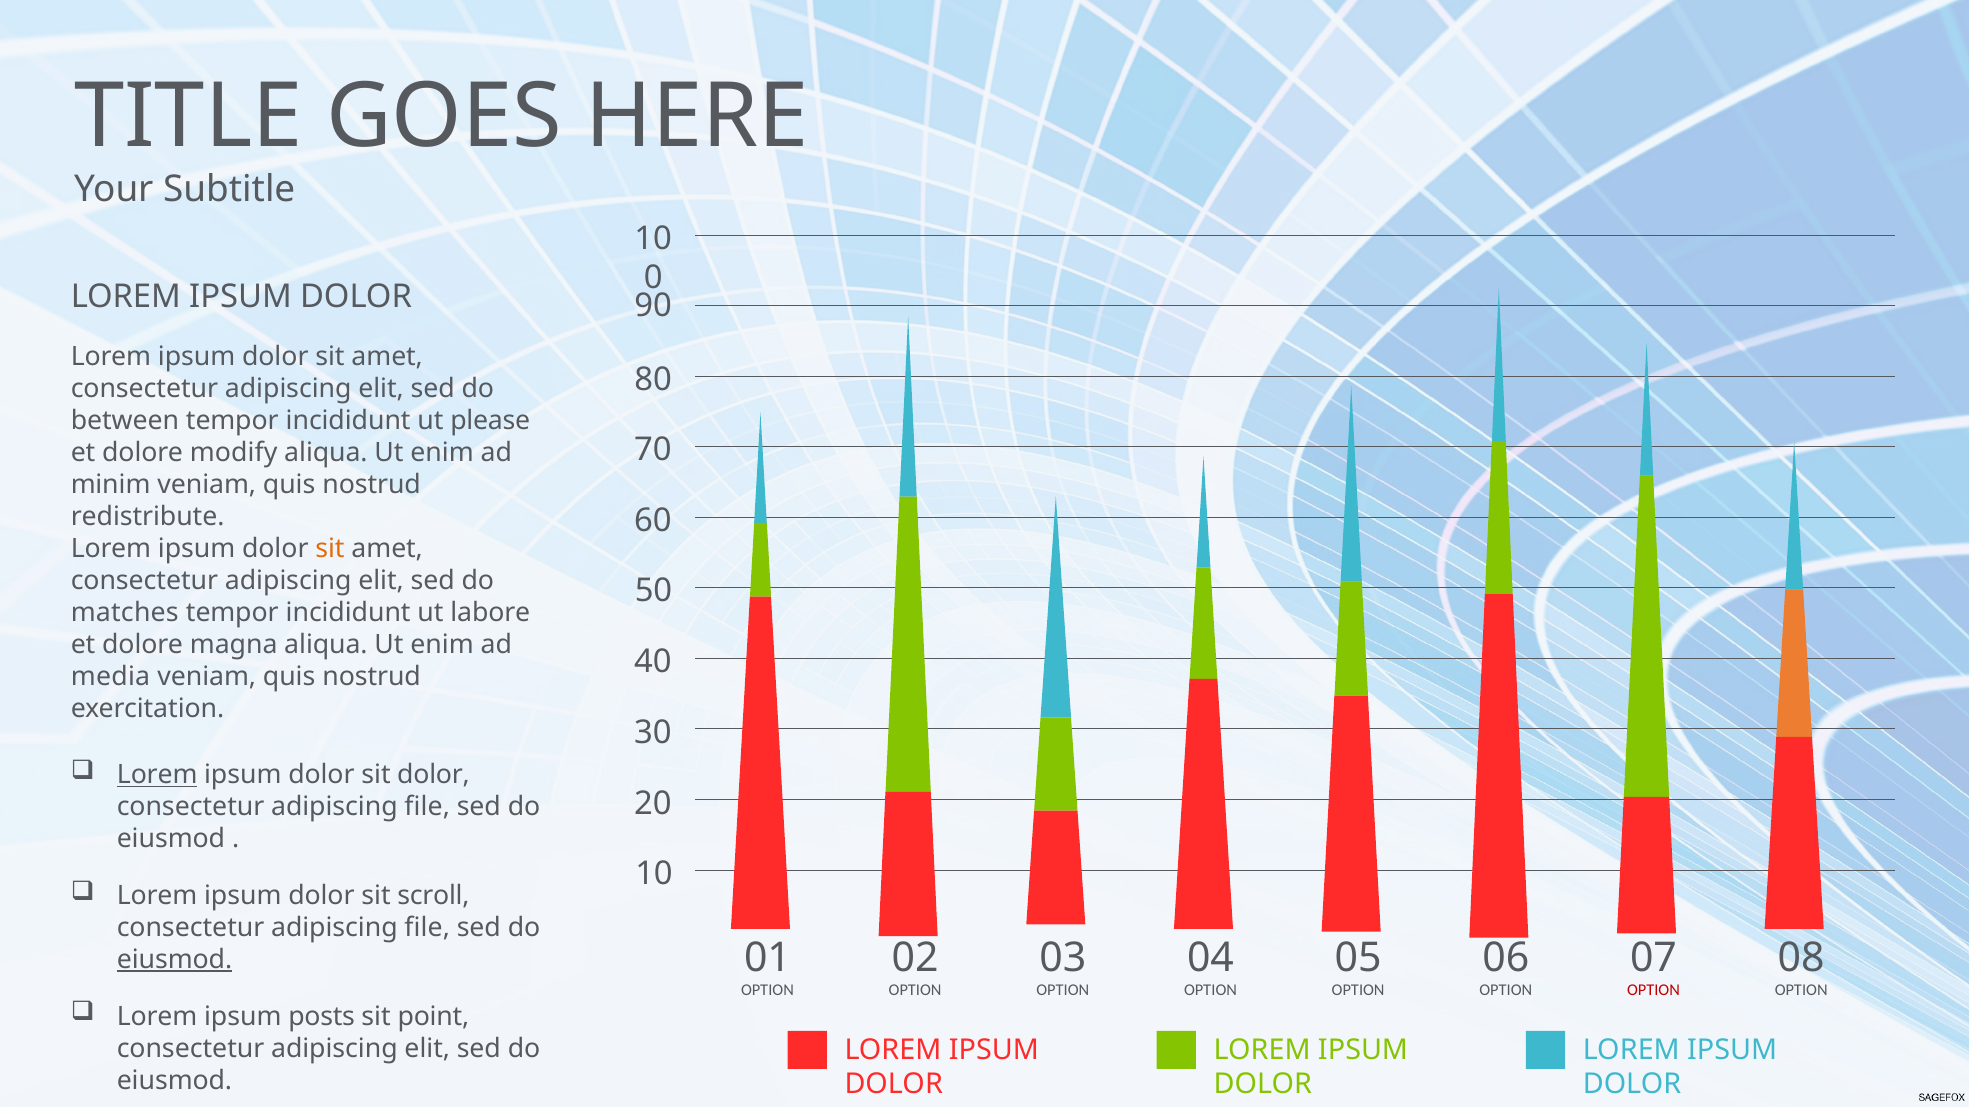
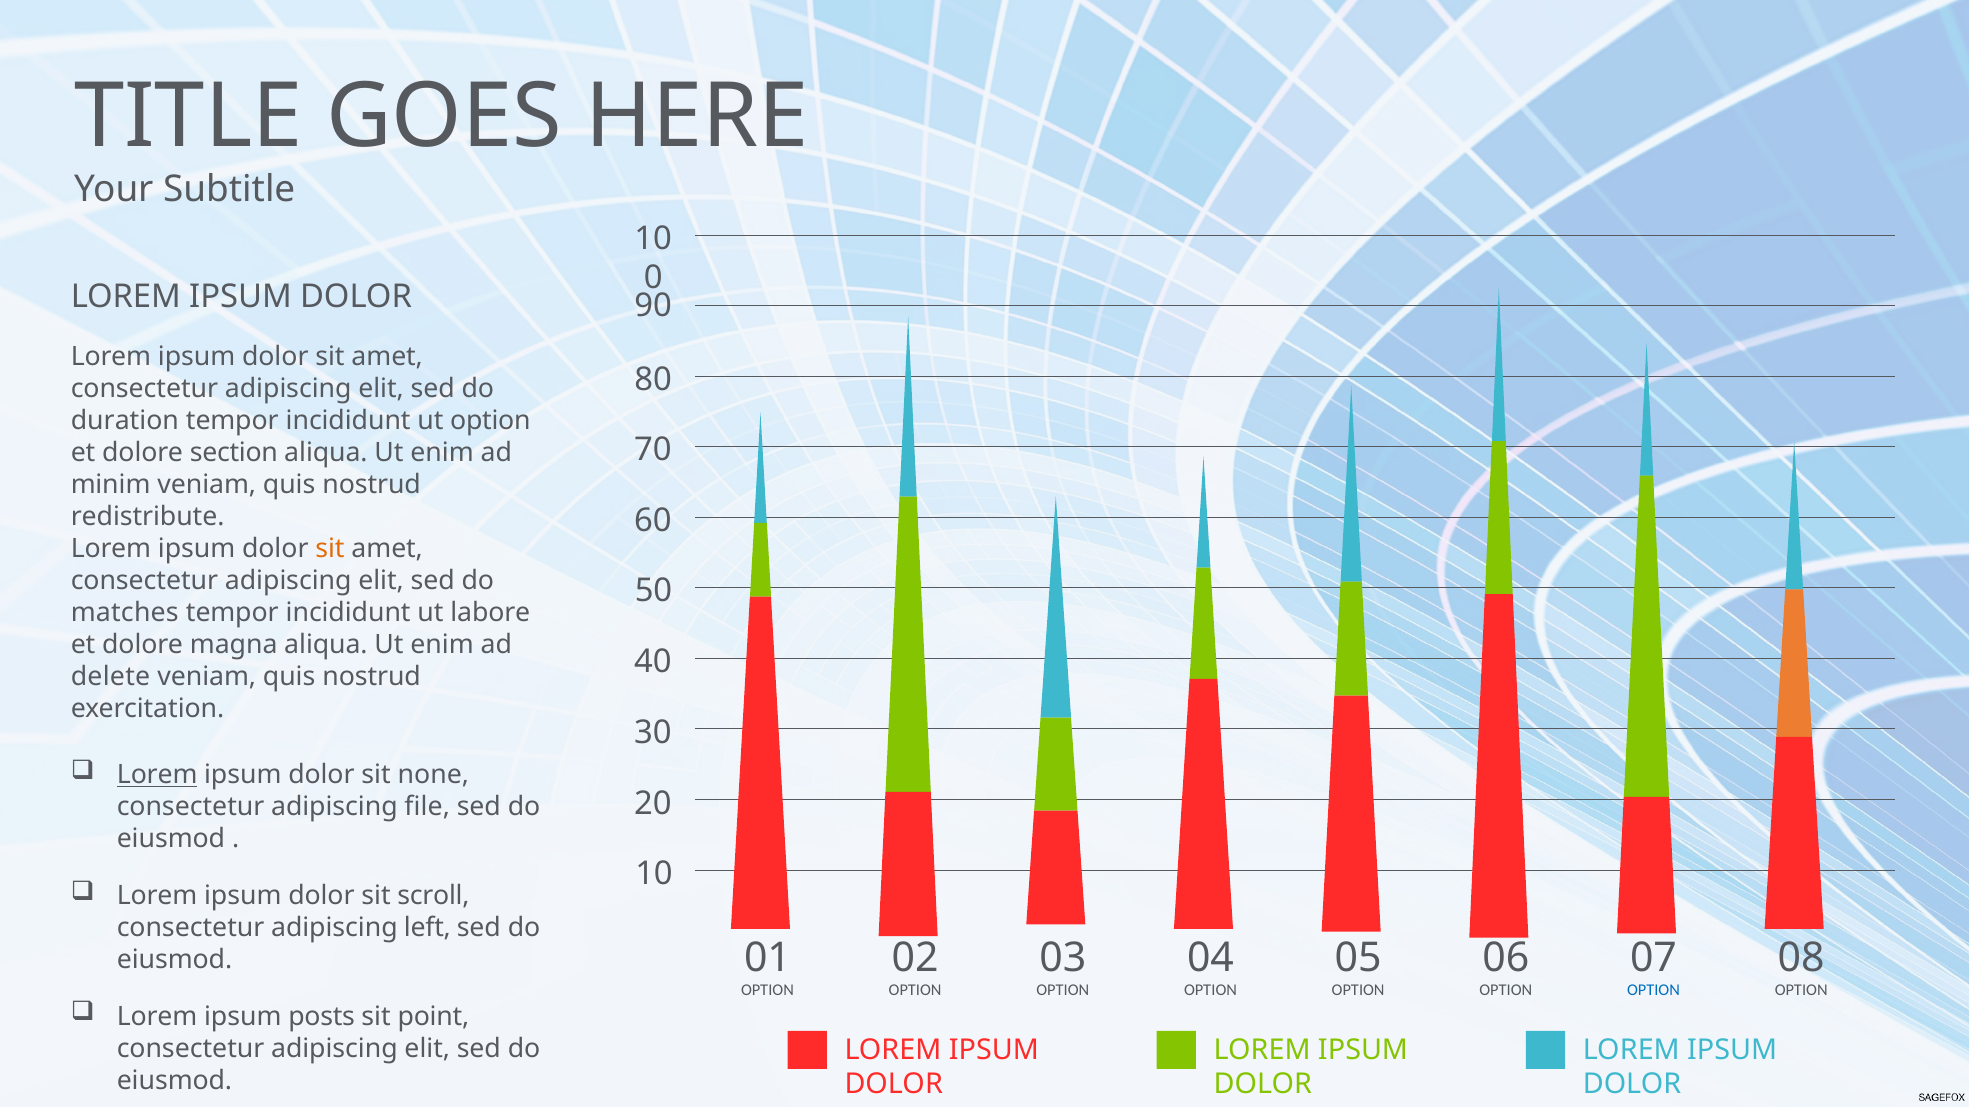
between: between -> duration
ut please: please -> option
modify: modify -> section
media: media -> delete
sit dolor: dolor -> none
file at (427, 928): file -> left
eiusmod at (175, 960) underline: present -> none
OPTION at (1653, 991) colour: red -> blue
